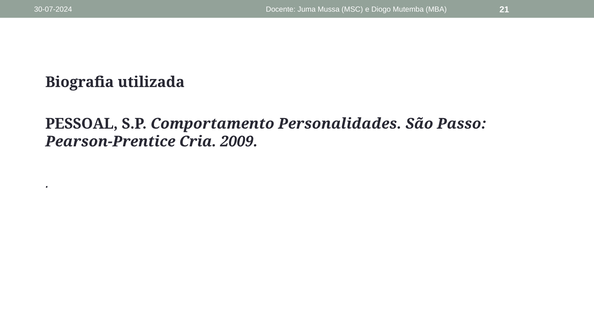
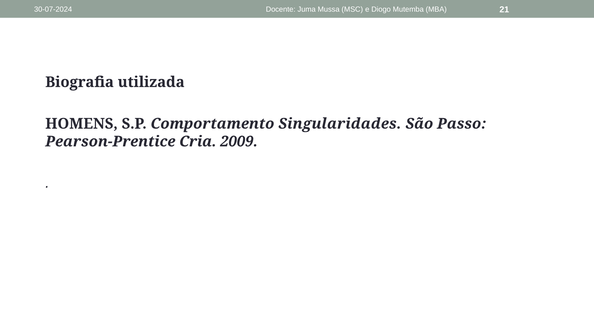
PESSOAL: PESSOAL -> HOMENS
Personalidades: Personalidades -> Singularidades
